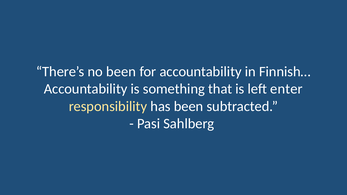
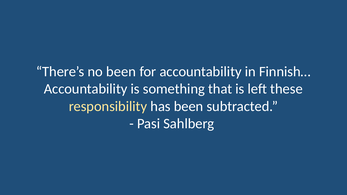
enter: enter -> these
